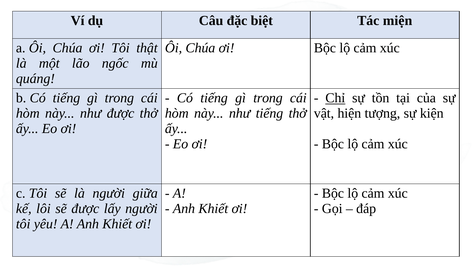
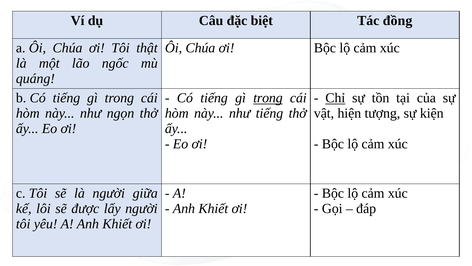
miện: miện -> đồng
trong at (268, 98) underline: none -> present
như được: được -> ngọn
